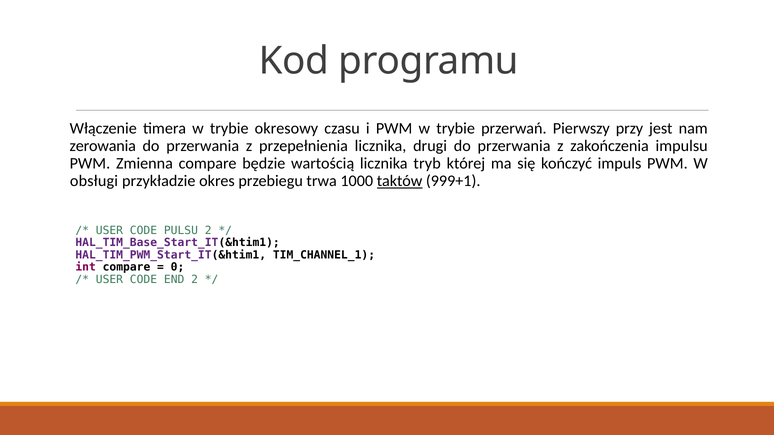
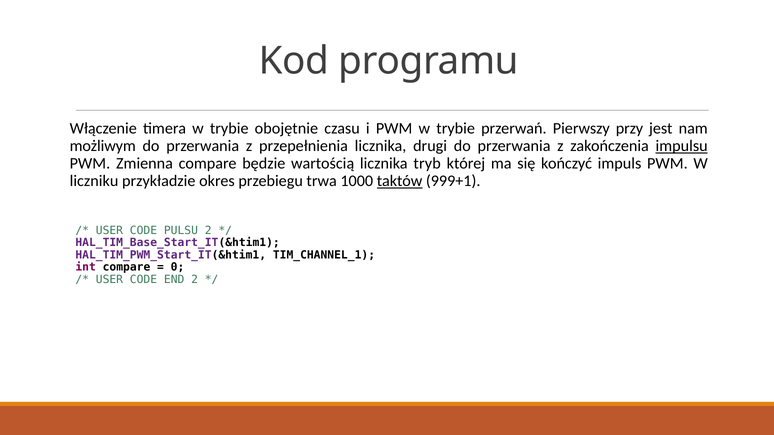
okresowy: okresowy -> obojętnie
zerowania: zerowania -> możliwym
impulsu underline: none -> present
obsługi: obsługi -> liczniku
